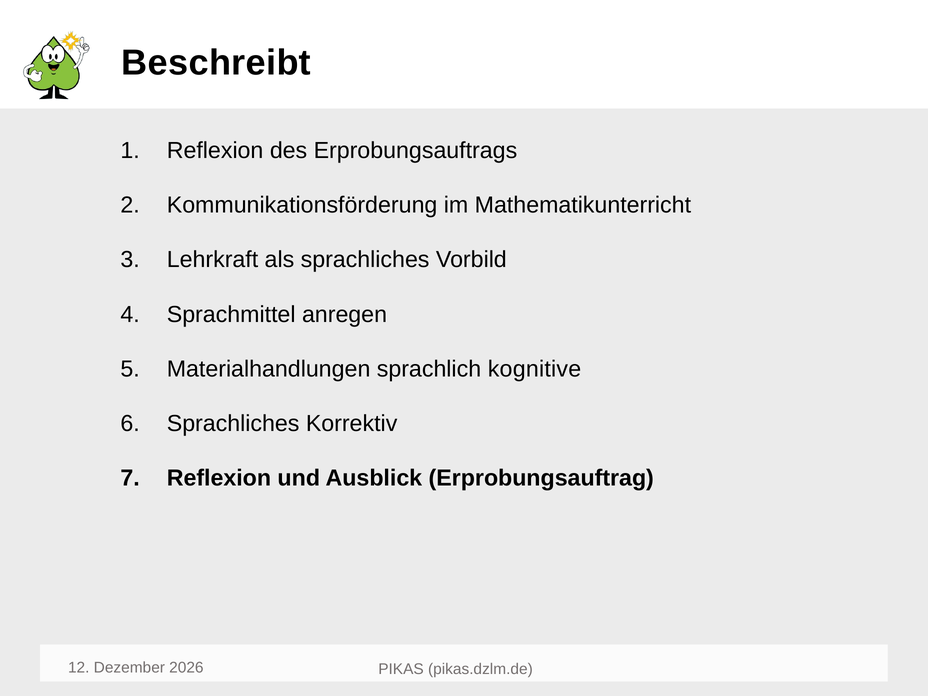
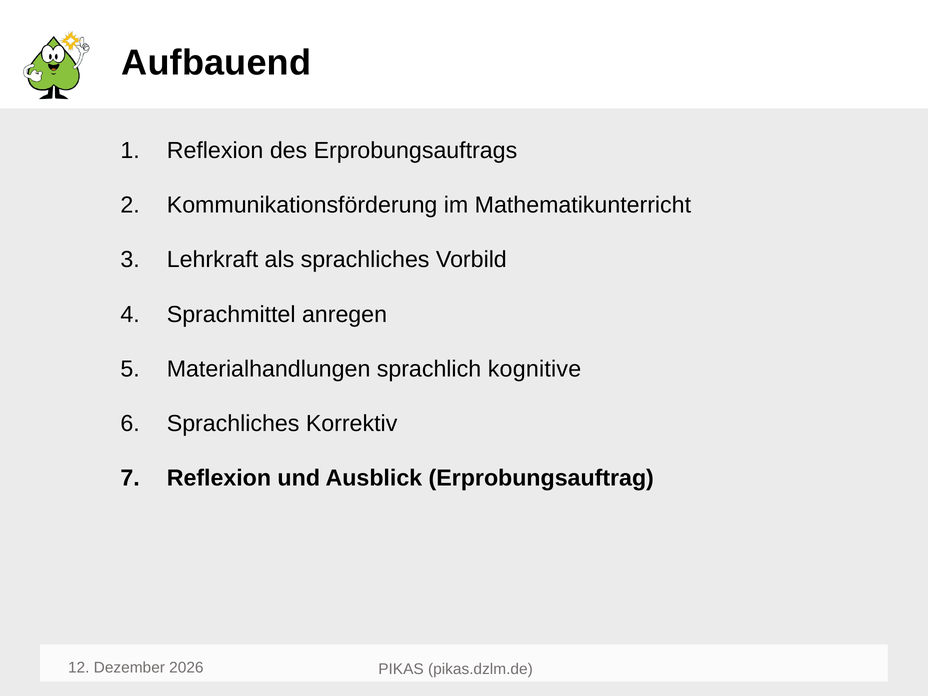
Beschreibt: Beschreibt -> Aufbauend
